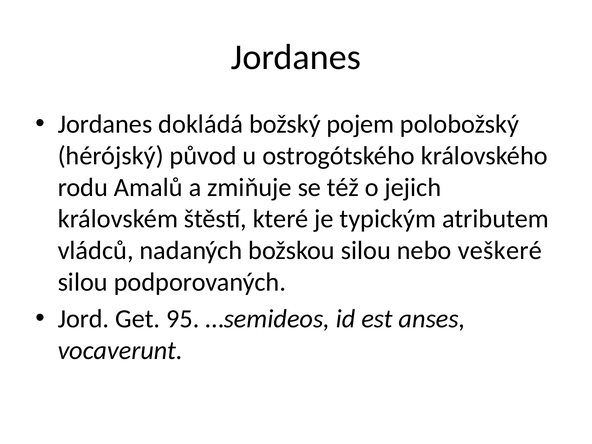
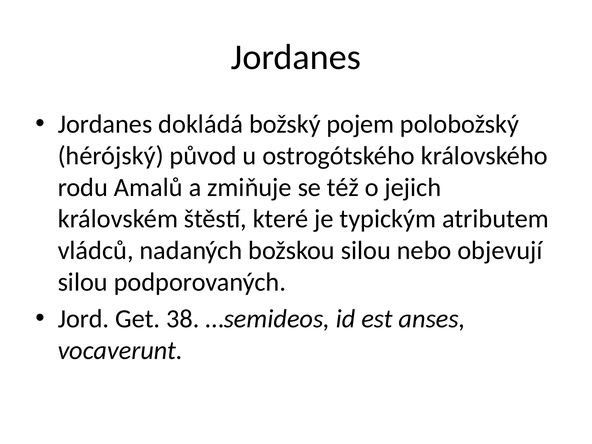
veškeré: veškeré -> objevují
95: 95 -> 38
